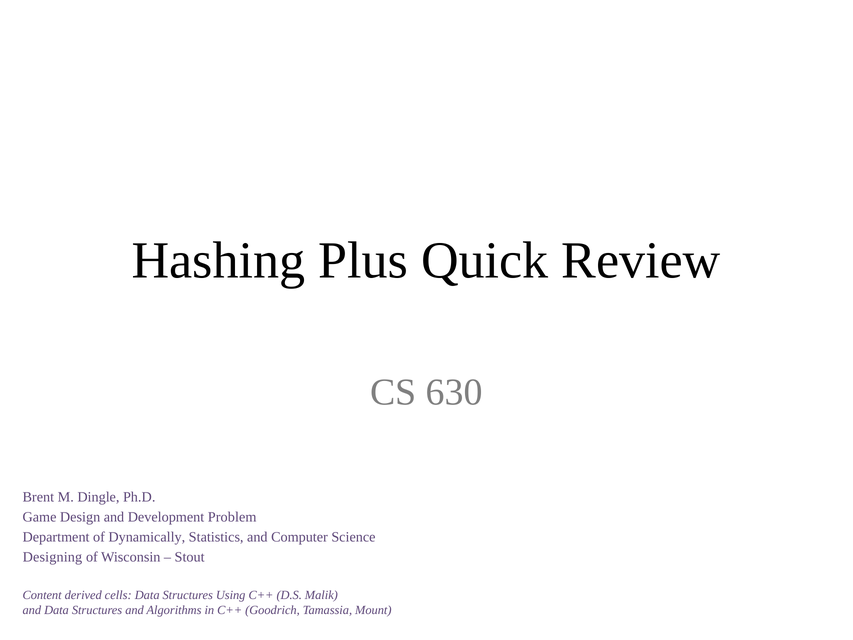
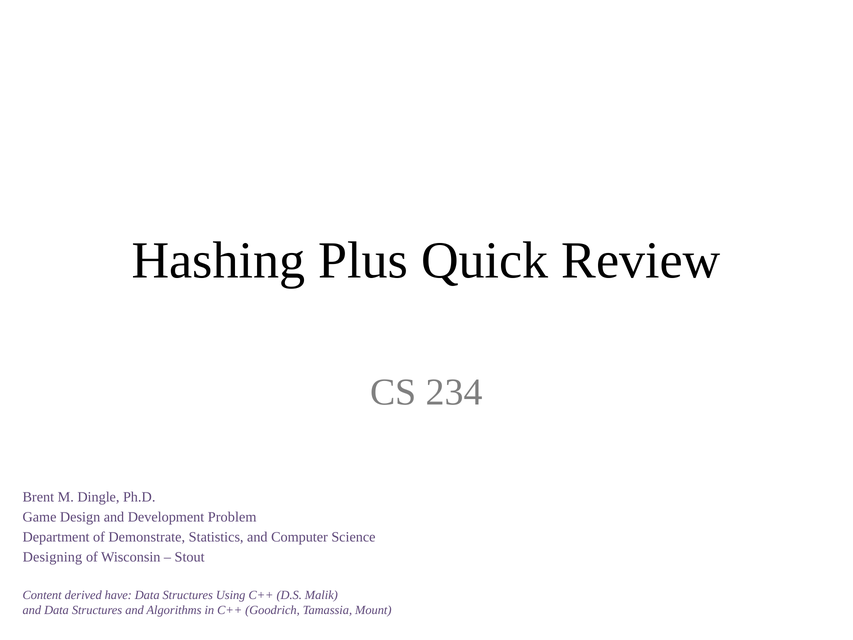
630: 630 -> 234
Dynamically: Dynamically -> Demonstrate
cells: cells -> have
